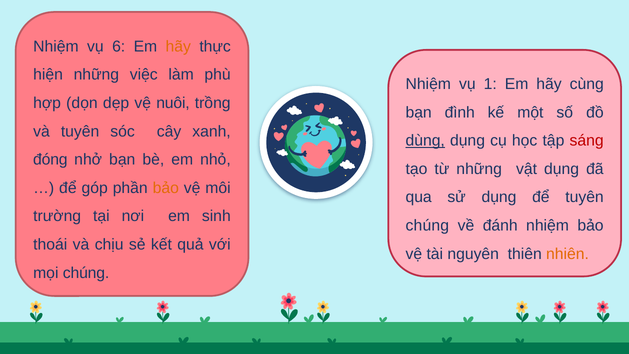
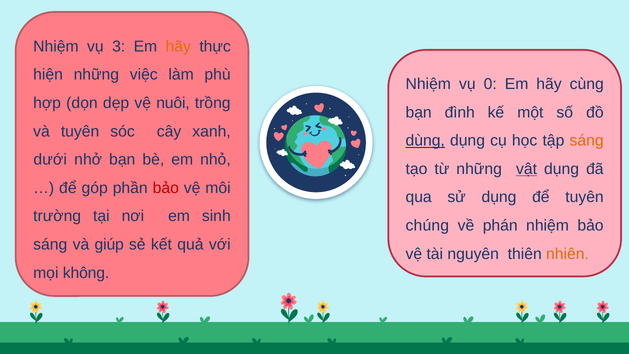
6: 6 -> 3
1: 1 -> 0
sáng at (587, 141) colour: red -> orange
đóng: đóng -> dưới
vật underline: none -> present
bảo at (166, 188) colour: orange -> red
đánh: đánh -> phán
thoái at (50, 245): thoái -> sáng
chịu: chịu -> giúp
mọi chúng: chúng -> không
